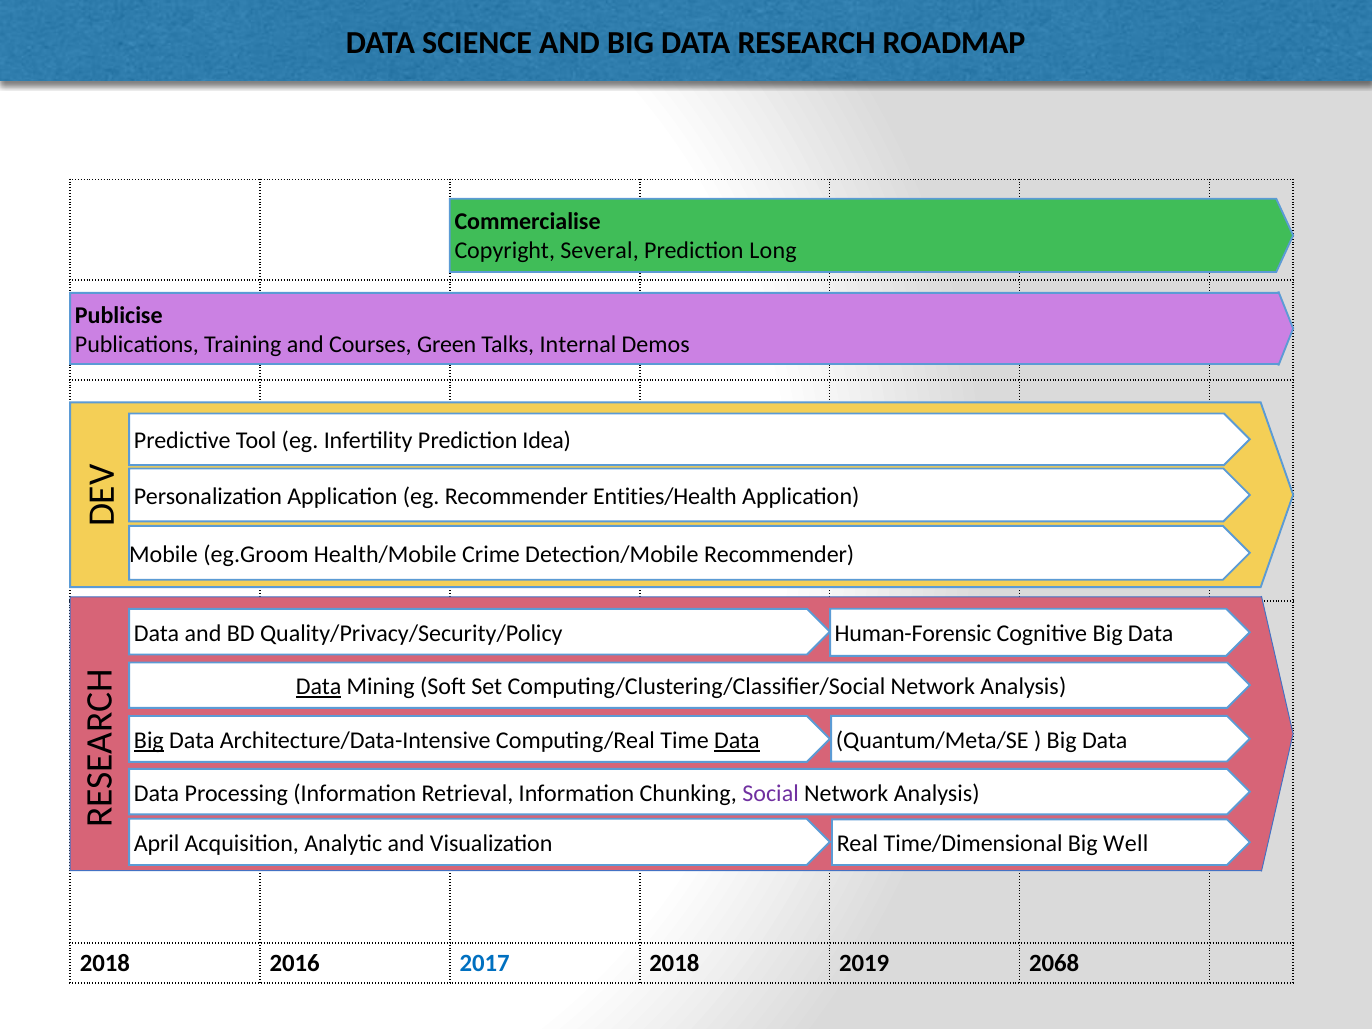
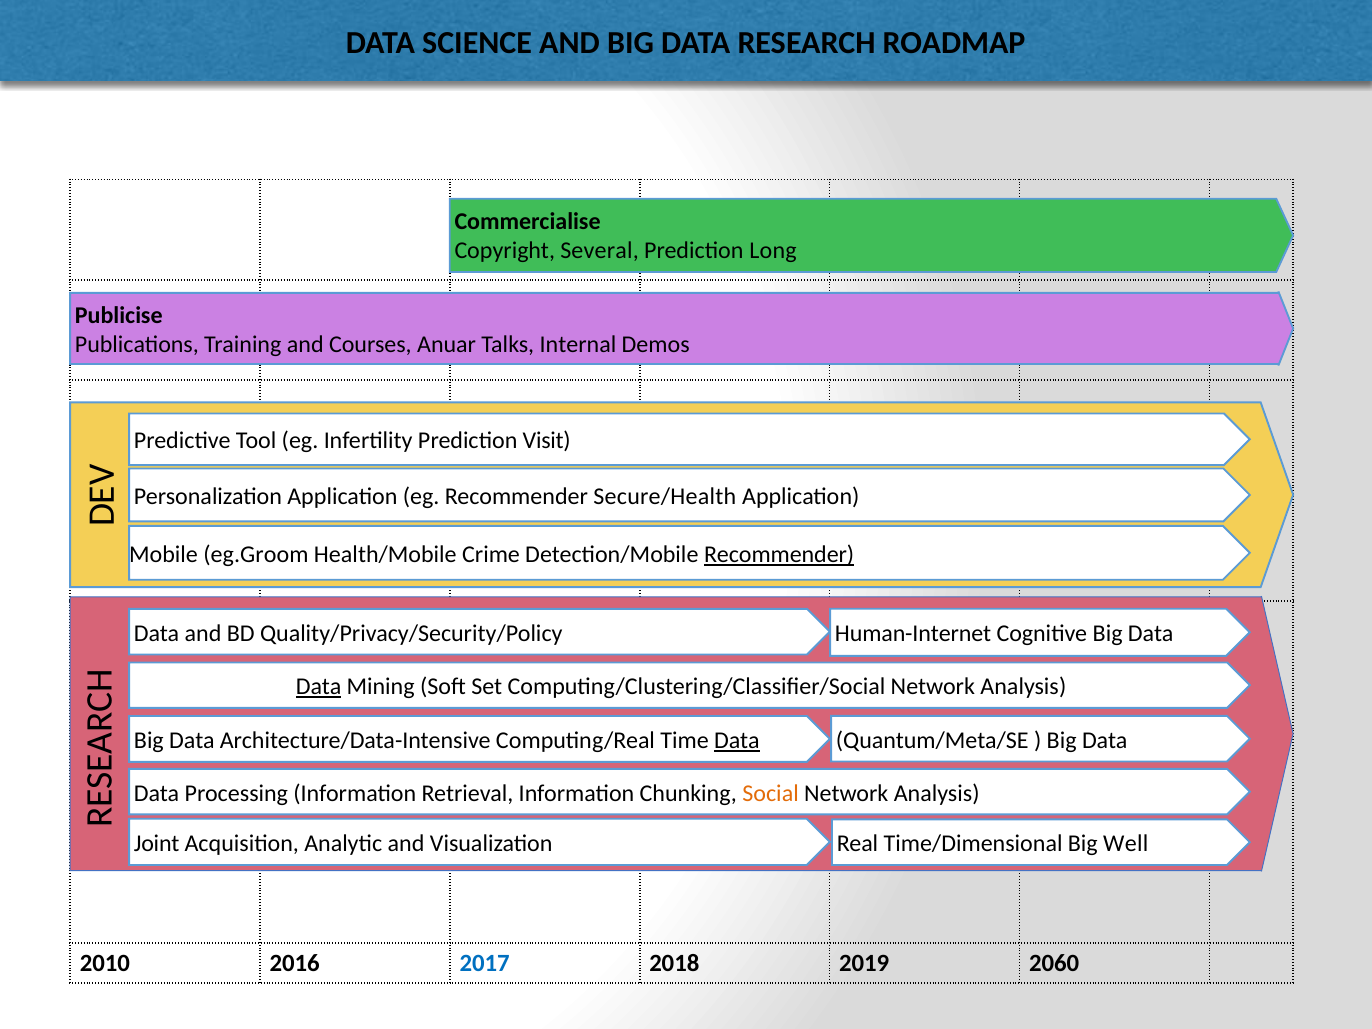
Green: Green -> Anuar
Idea: Idea -> Visit
Entities/Health: Entities/Health -> Secure/Health
Recommender at (779, 555) underline: none -> present
Human-Forensic: Human-Forensic -> Human-Internet
Big at (149, 741) underline: present -> none
Social colour: purple -> orange
April: April -> Joint
2018 at (105, 963): 2018 -> 2010
2068: 2068 -> 2060
